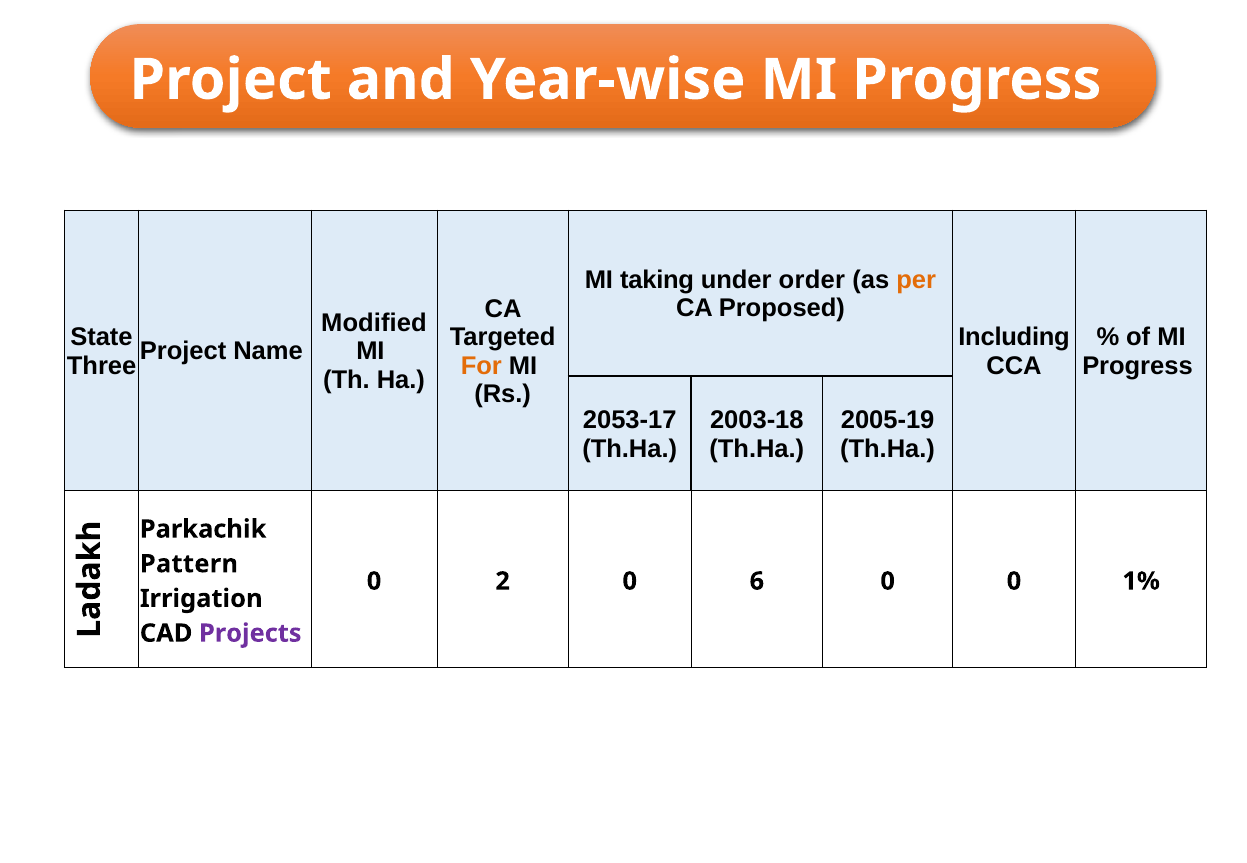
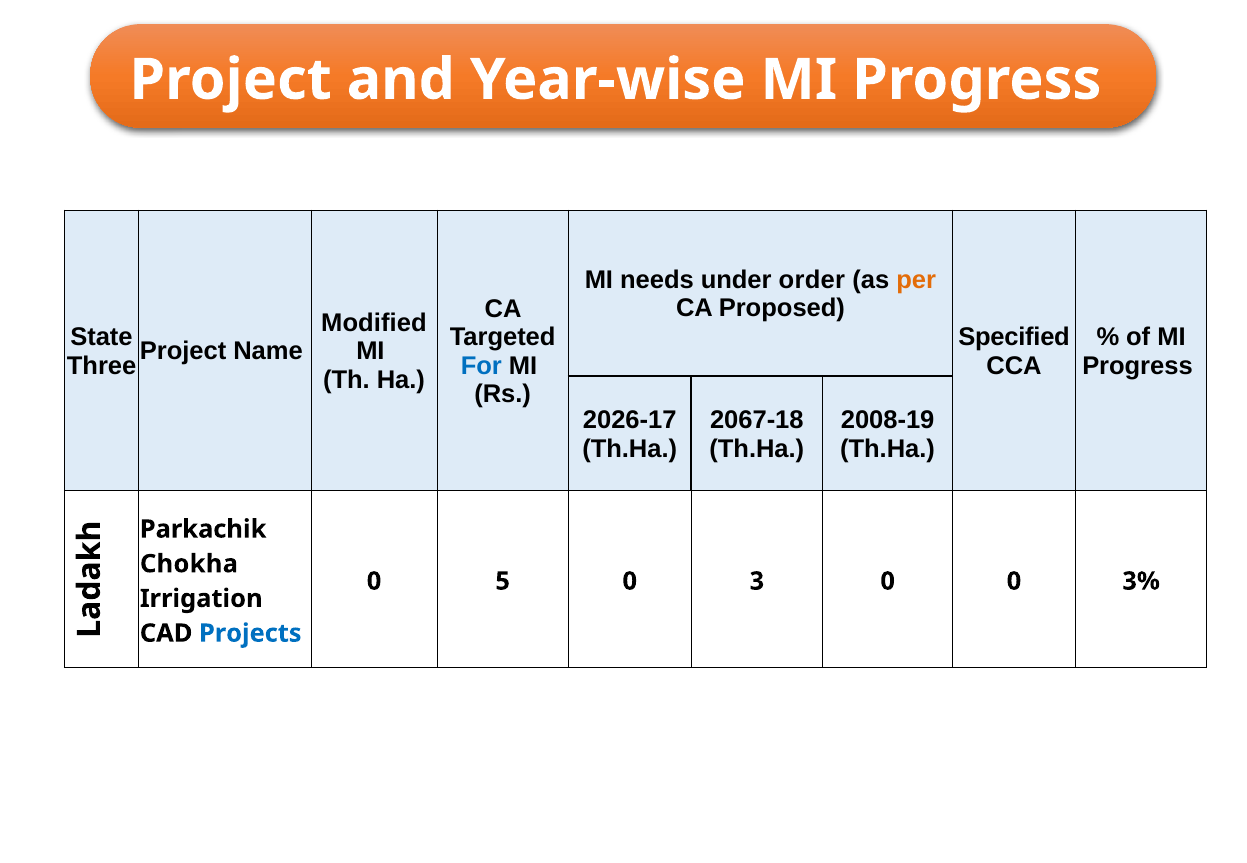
taking: taking -> needs
Including: Including -> Specified
For colour: orange -> blue
2053-17: 2053-17 -> 2026-17
2003-18: 2003-18 -> 2067-18
2005-19: 2005-19 -> 2008-19
Pattern: Pattern -> Chokha
2: 2 -> 5
6: 6 -> 3
1%: 1% -> 3%
Projects colour: purple -> blue
